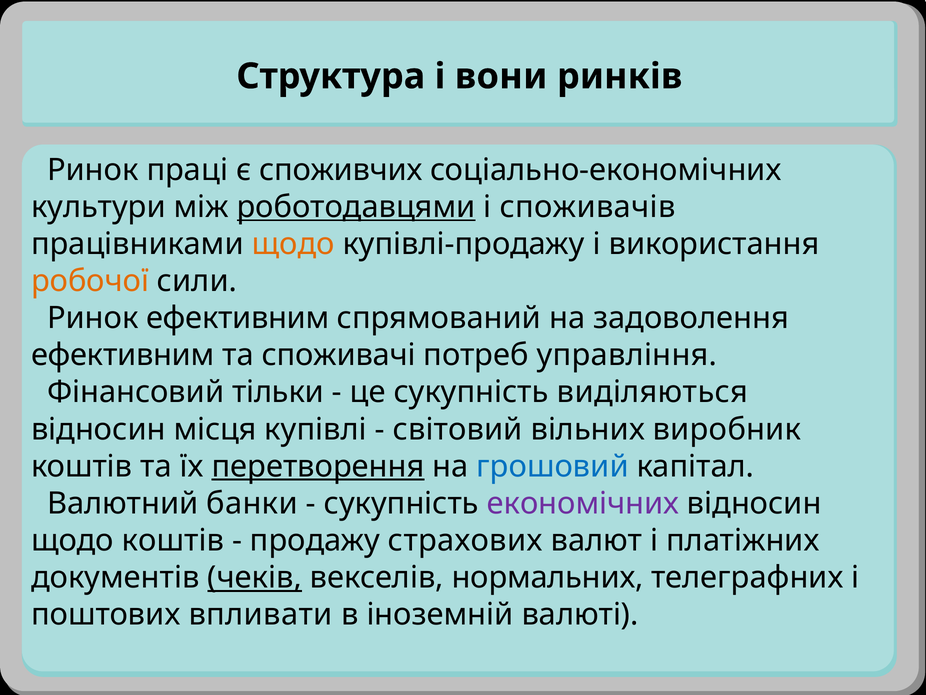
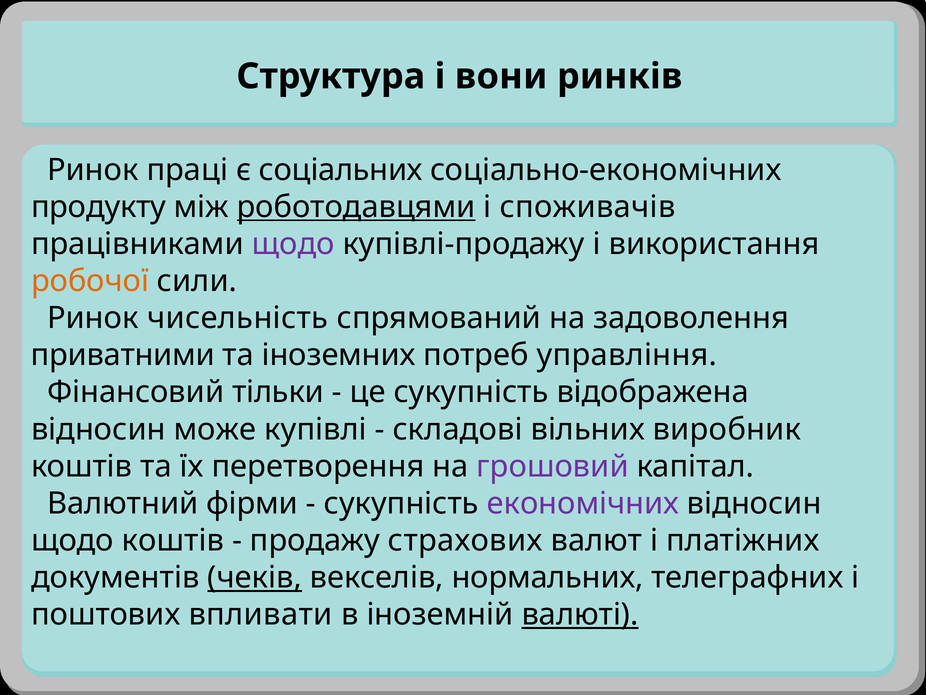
споживчих: споживчих -> соціальних
культури: культури -> продукту
щодо at (293, 244) colour: orange -> purple
Ринок ефективним: ефективним -> чисельність
ефективним at (123, 355): ефективним -> приватними
споживачі: споживачі -> іноземних
виділяються: виділяються -> відображена
місця: місця -> може
світовий: світовий -> складові
перетворення underline: present -> none
грошовий colour: blue -> purple
банки: банки -> фірми
валюті underline: none -> present
